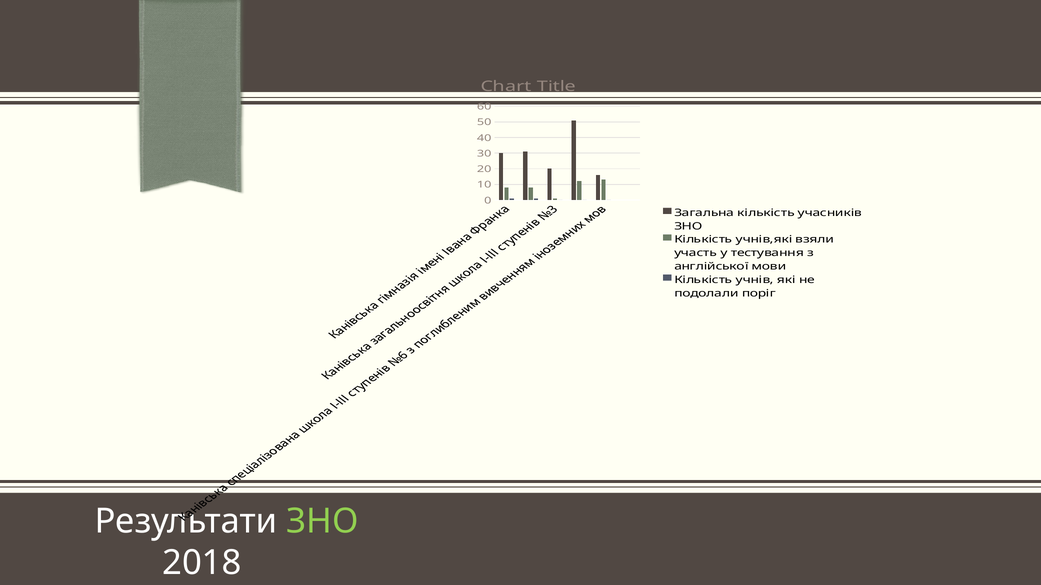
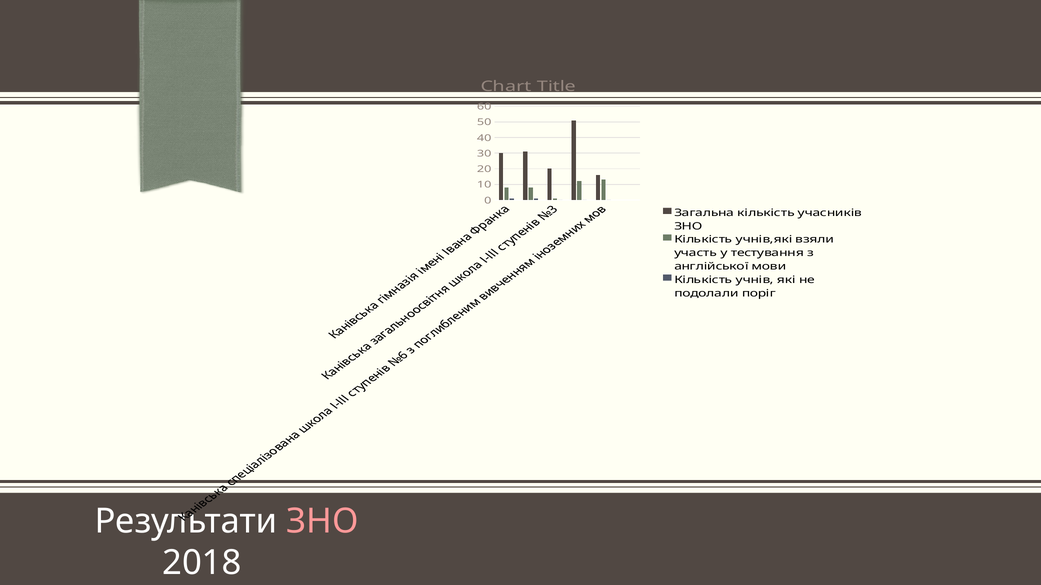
ЗНО at (322, 522) colour: light green -> pink
